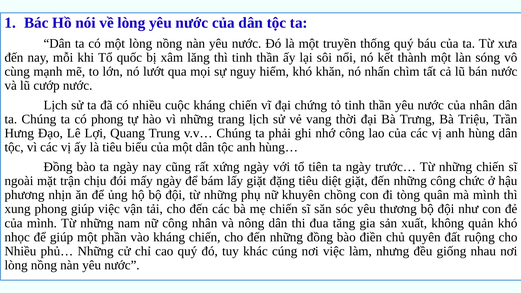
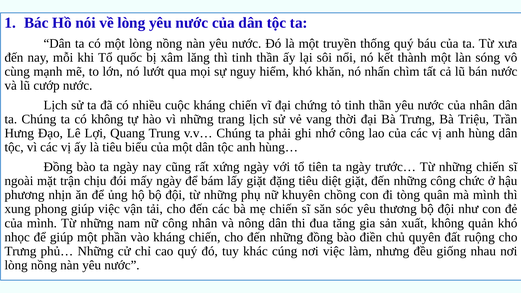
có phong: phong -> không
Nhiều at (20, 251): Nhiều -> Trưng
